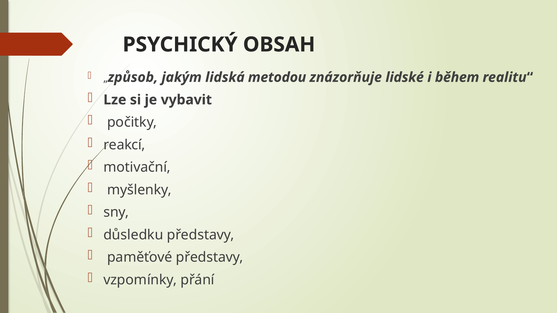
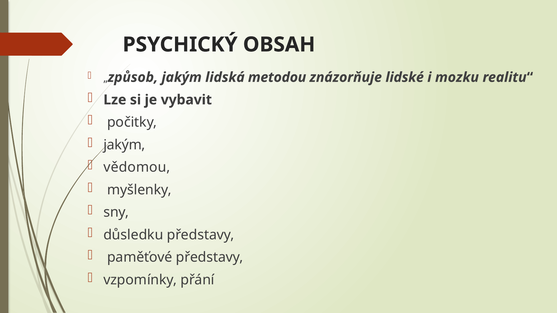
během: během -> mozku
reakcí at (124, 145): reakcí -> jakým
motivační: motivační -> vědomou
